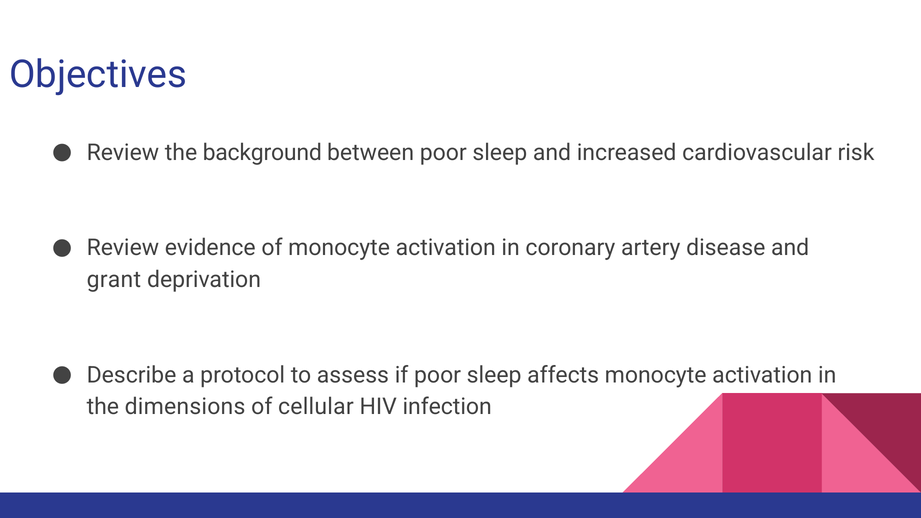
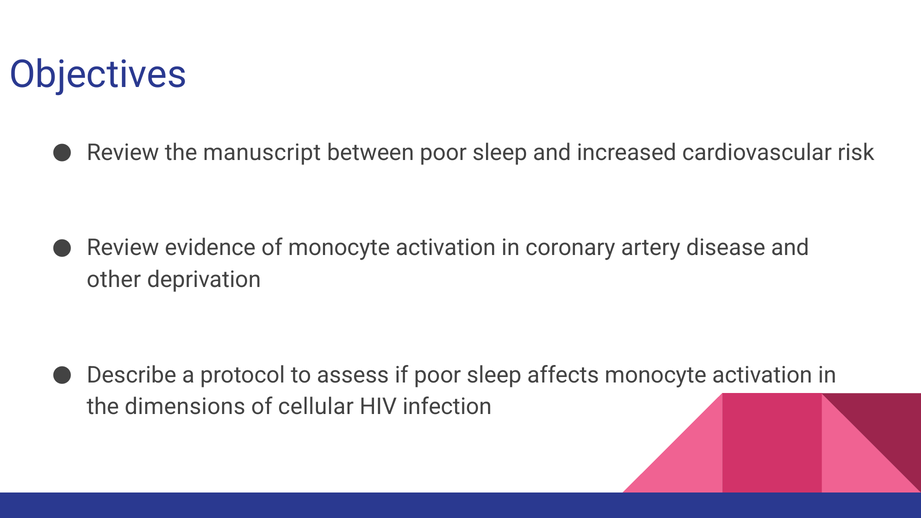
background: background -> manuscript
grant: grant -> other
